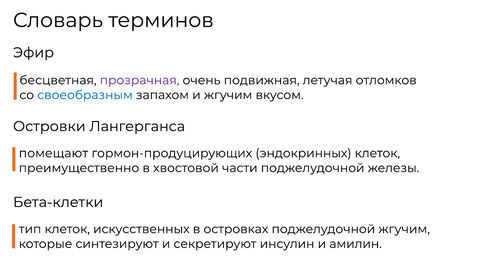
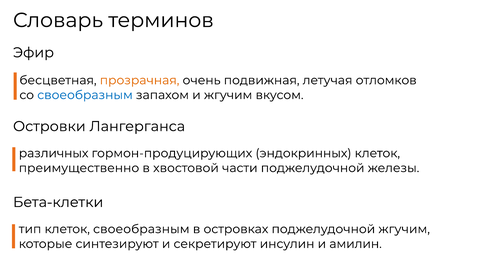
прозрачная colour: purple -> orange
помещают: помещают -> различных
клеток искусственных: искусственных -> своеобразным
